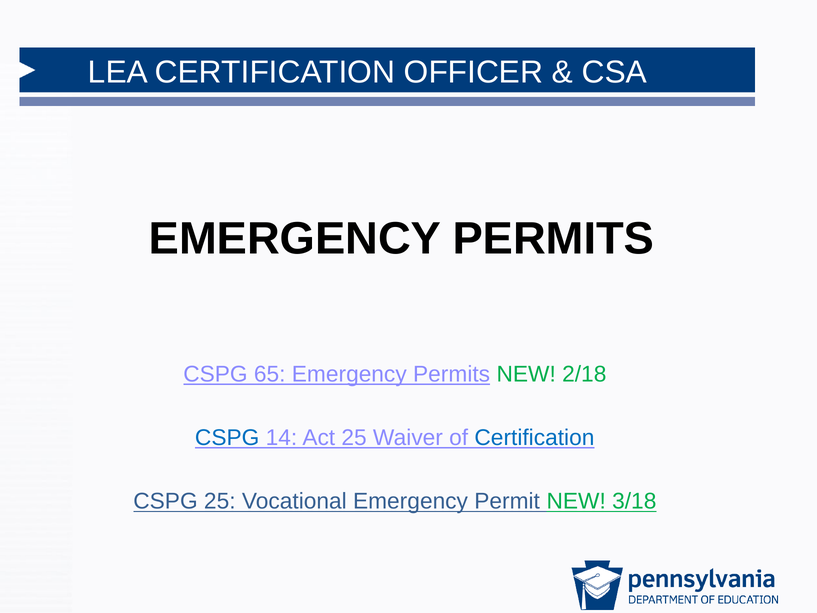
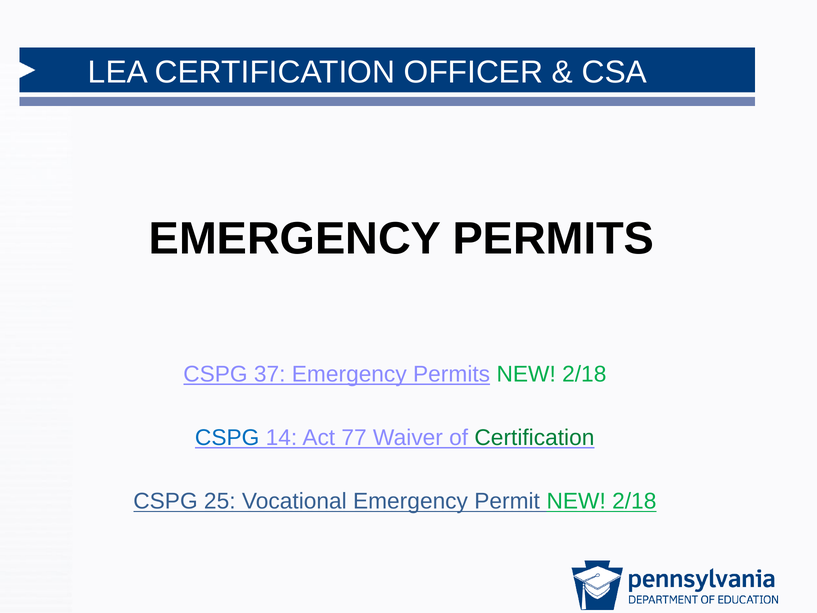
65: 65 -> 37
Act 25: 25 -> 77
Certification at (534, 438) colour: blue -> green
Permit NEW 3/18: 3/18 -> 2/18
